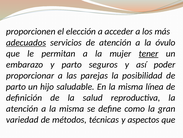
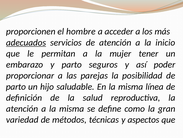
elección: elección -> hombre
óvulo: óvulo -> inicio
tener underline: present -> none
